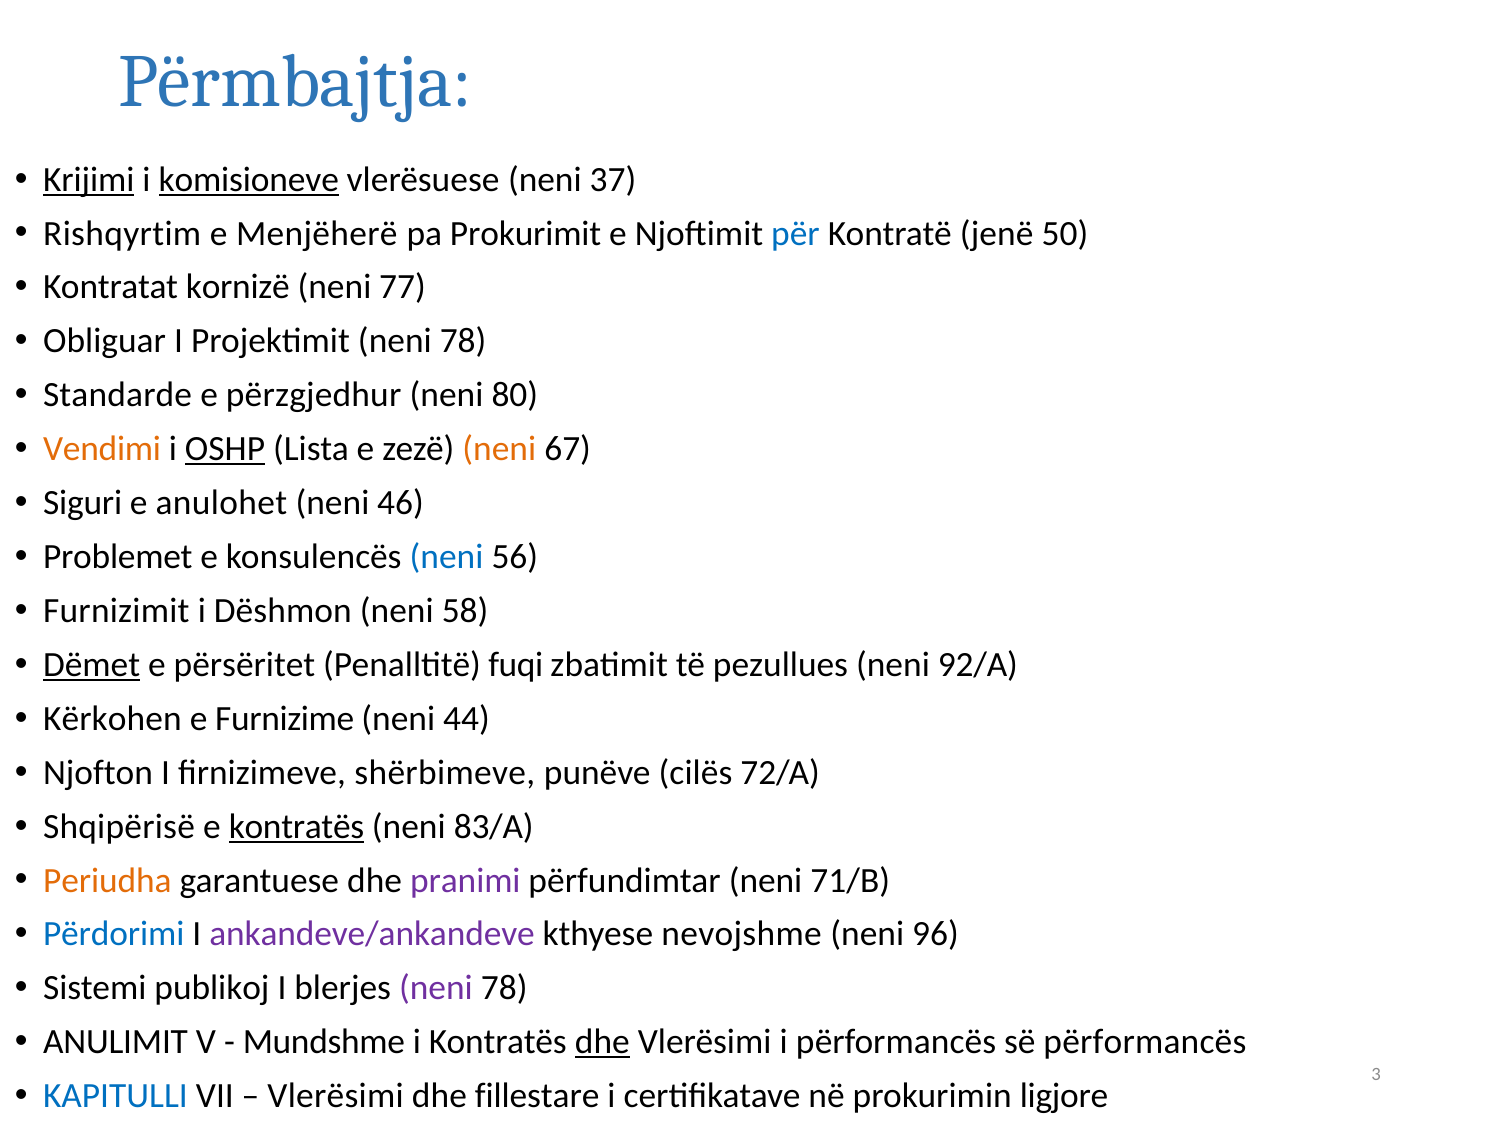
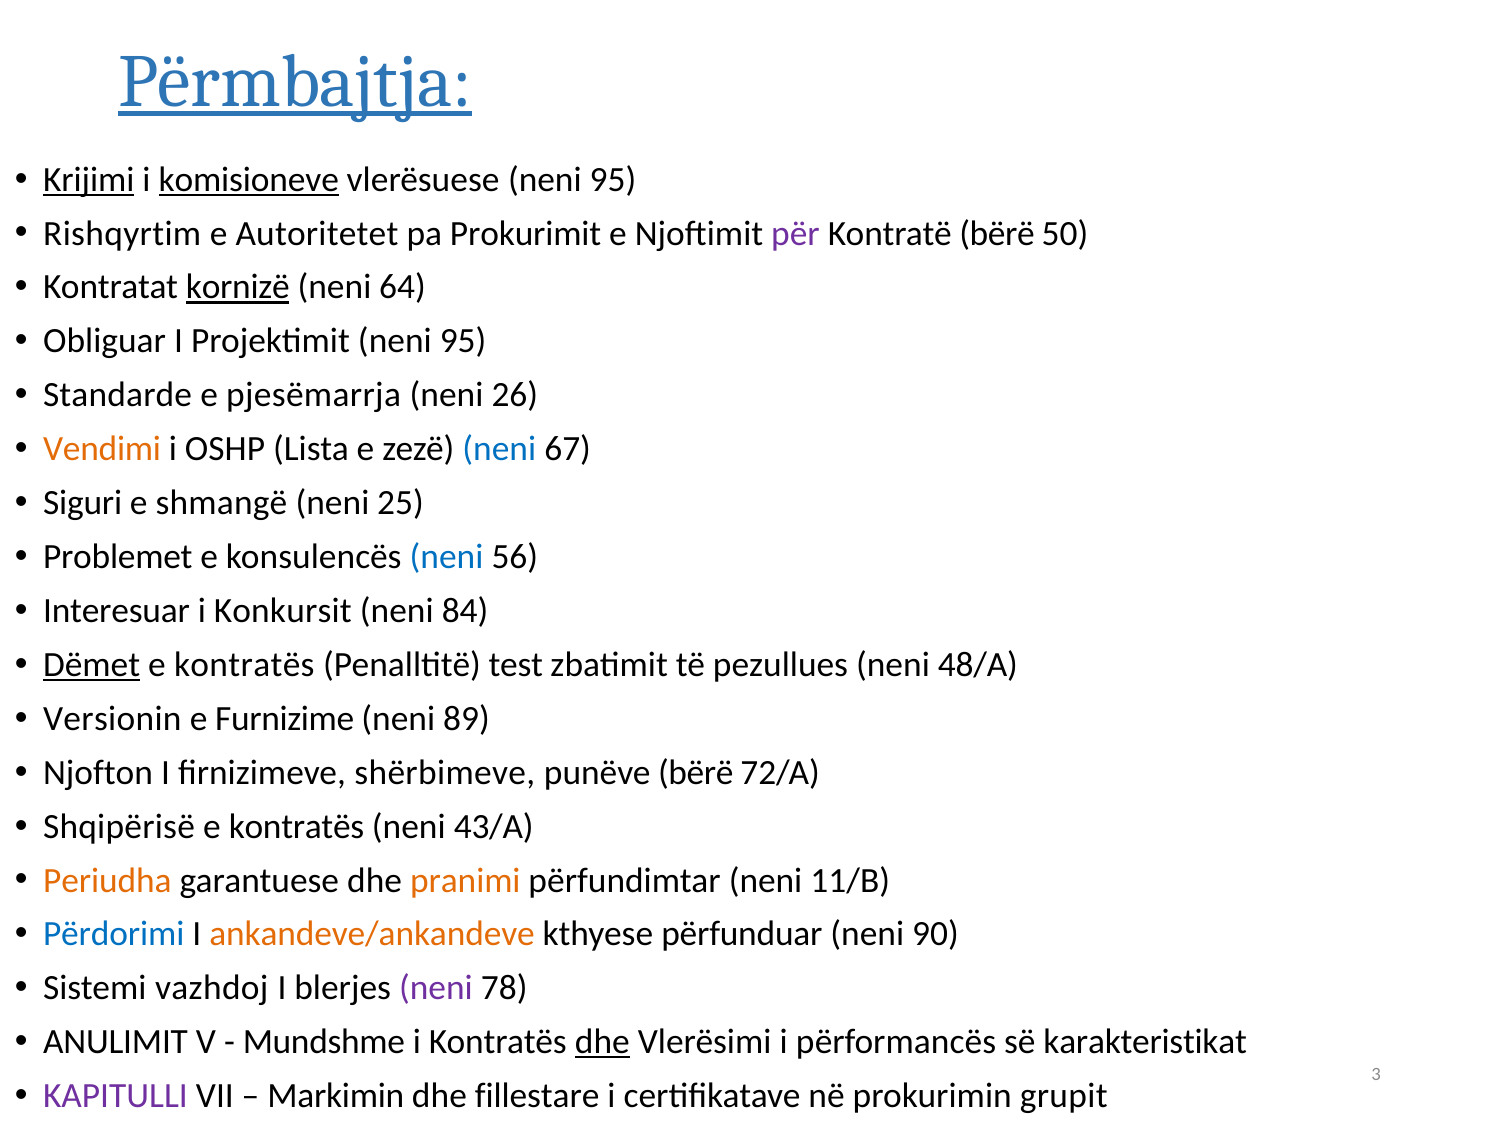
Përmbajtja underline: none -> present
vlerësuese neni 37: 37 -> 95
Menjëherë: Menjëherë -> Autoritetet
për colour: blue -> purple
Kontratë jenë: jenë -> bërë
kornizë underline: none -> present
77: 77 -> 64
Projektimit neni 78: 78 -> 95
përzgjedhur: përzgjedhur -> pjesëmarrja
80: 80 -> 26
OSHP underline: present -> none
neni at (499, 449) colour: orange -> blue
anulohet: anulohet -> shmangë
46: 46 -> 25
Furnizimit: Furnizimit -> Interesuar
Dëshmon: Dëshmon -> Konkursit
58: 58 -> 84
përsëritet at (244, 664): përsëritet -> kontratës
fuqi: fuqi -> test
92/A: 92/A -> 48/A
Kërkohen: Kërkohen -> Versionin
44: 44 -> 89
punëve cilës: cilës -> bërë
kontratës at (296, 826) underline: present -> none
83/A: 83/A -> 43/A
pranimi colour: purple -> orange
71/B: 71/B -> 11/B
ankandeve/ankandeve colour: purple -> orange
nevojshme: nevojshme -> përfunduar
96: 96 -> 90
publikoj: publikoj -> vazhdoj
së përformancës: përformancës -> karakteristikat
KAPITULLI colour: blue -> purple
Vlerësimi at (336, 1095): Vlerësimi -> Markimin
ligjore: ligjore -> grupit
